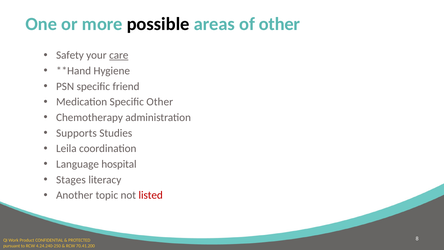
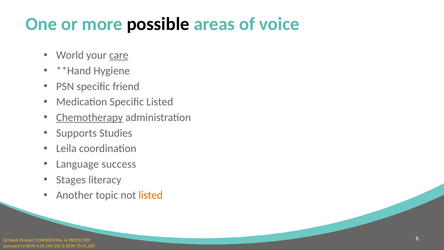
of other: other -> voice
Safety: Safety -> World
Specific Other: Other -> Listed
Chemotherapy underline: none -> present
hospital: hospital -> success
listed at (151, 195) colour: red -> orange
